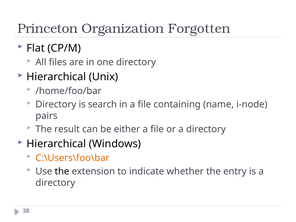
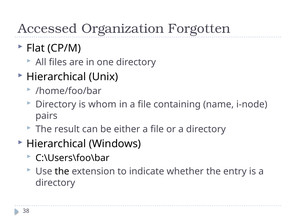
Princeton: Princeton -> Accessed
search: search -> whom
C:\Users\foo\bar colour: orange -> black
